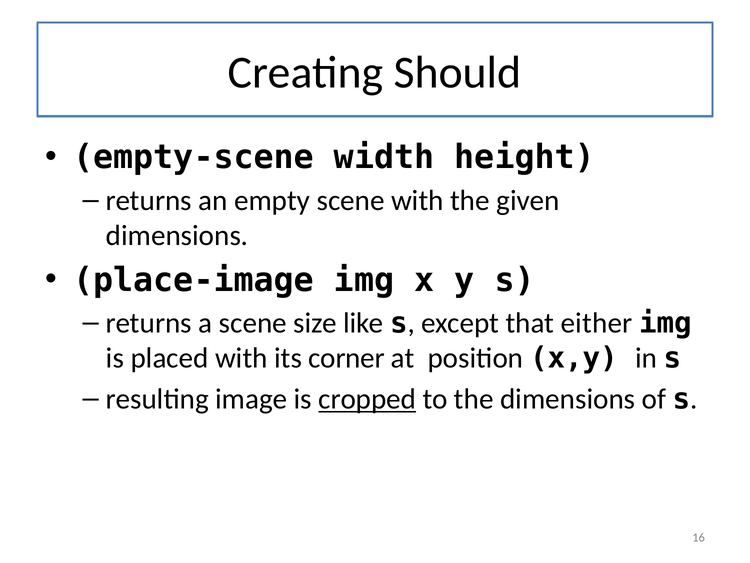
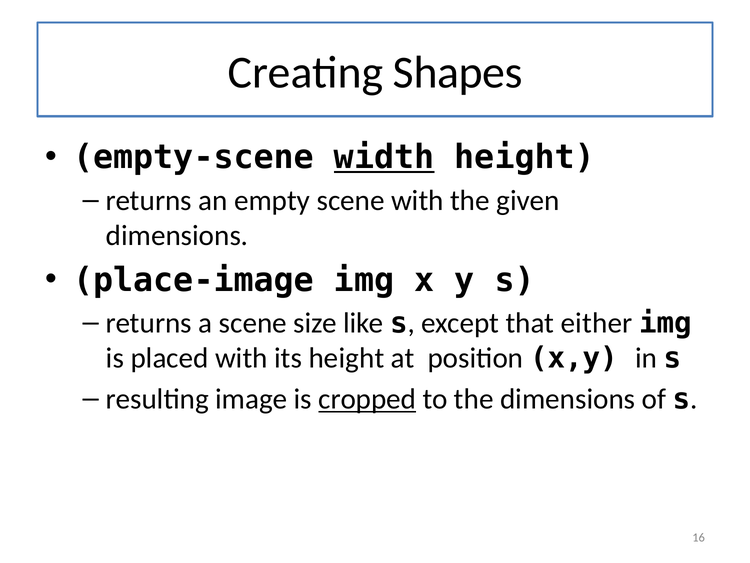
Should: Should -> Shapes
width underline: none -> present
its corner: corner -> height
